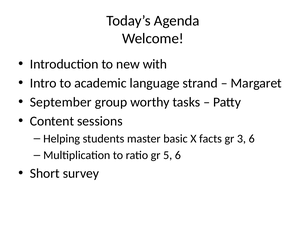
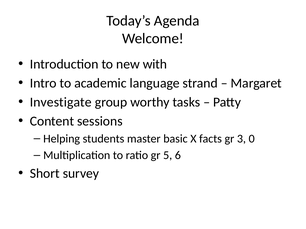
September: September -> Investigate
3 6: 6 -> 0
